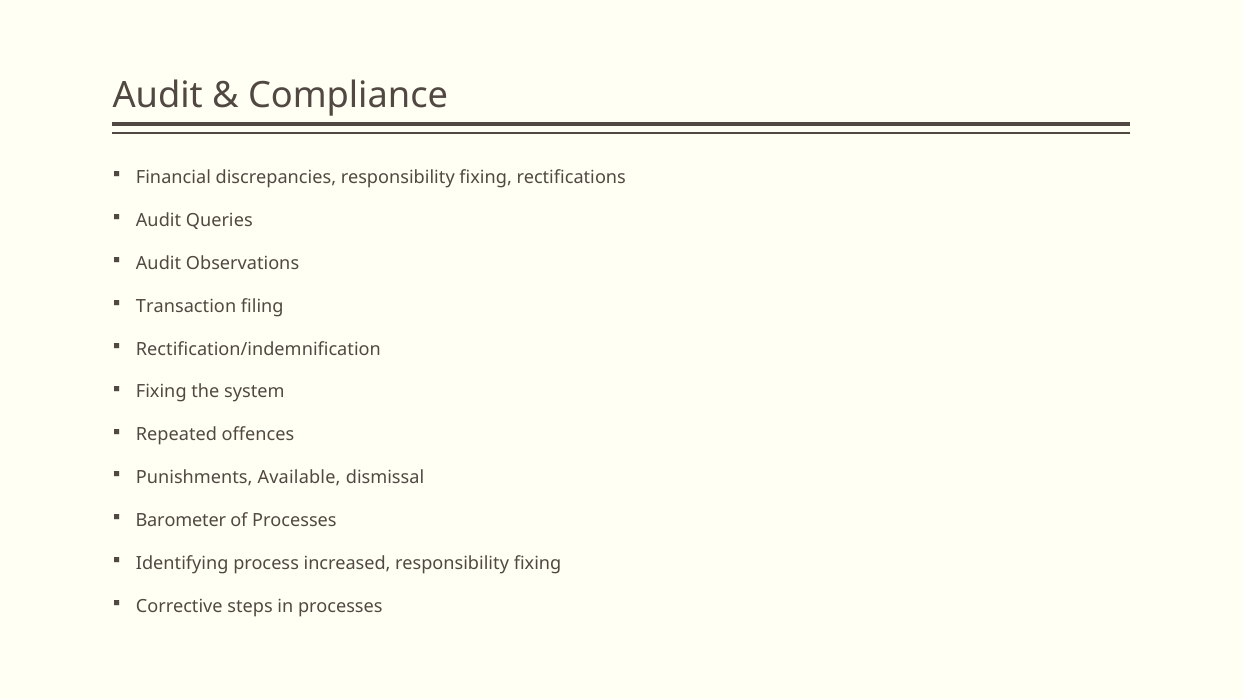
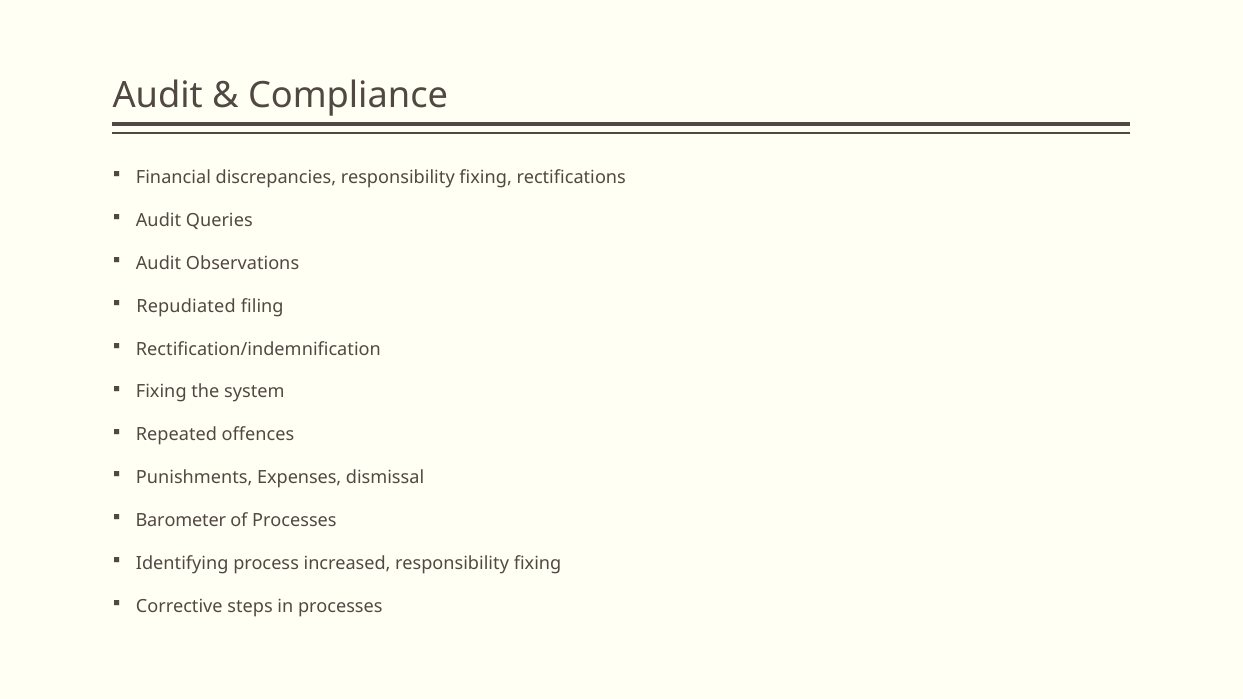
Transaction: Transaction -> Repudiated
Available: Available -> Expenses
